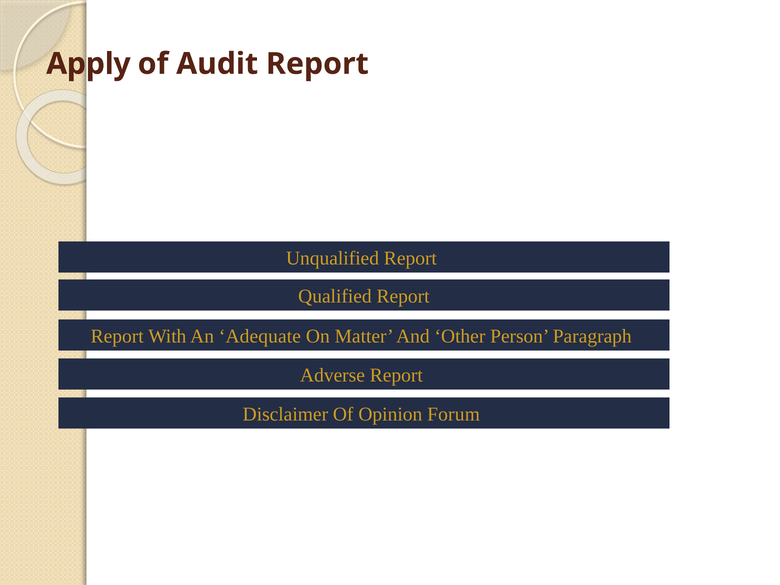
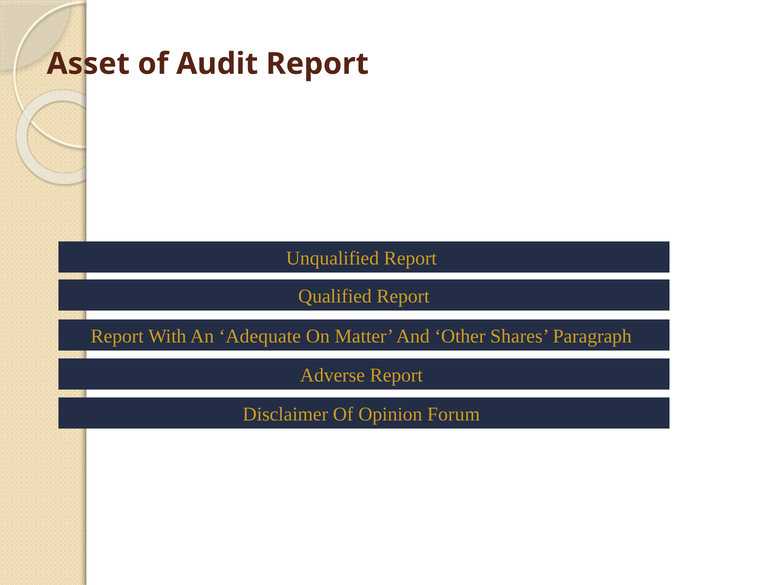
Apply: Apply -> Asset
Person: Person -> Shares
